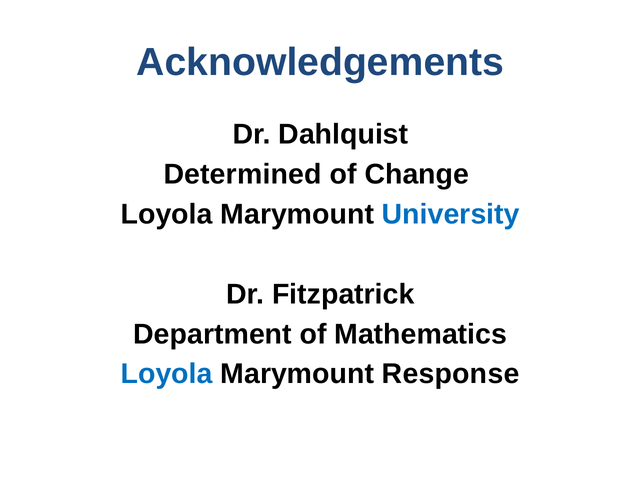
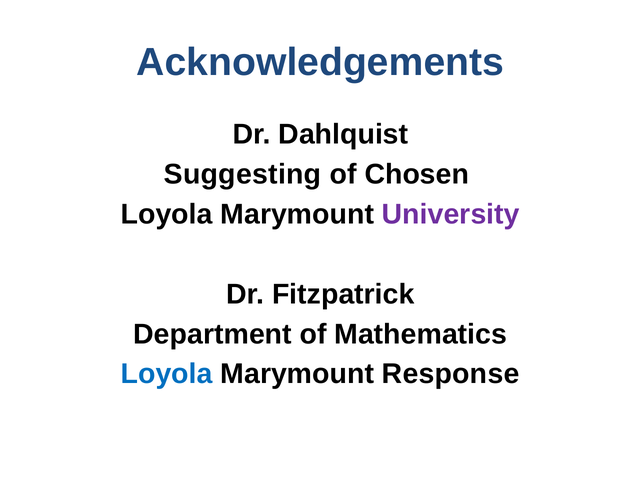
Determined: Determined -> Suggesting
Change: Change -> Chosen
University colour: blue -> purple
